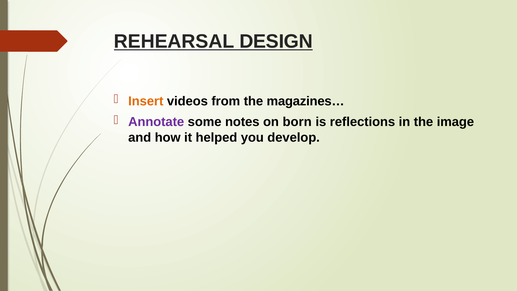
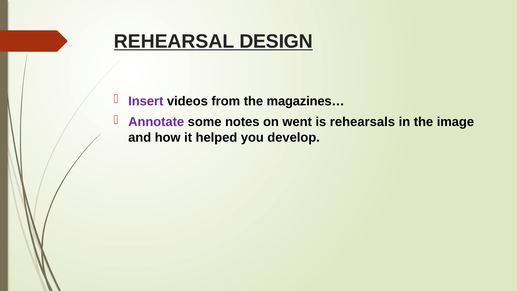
Insert colour: orange -> purple
born: born -> went
reflections: reflections -> rehearsals
